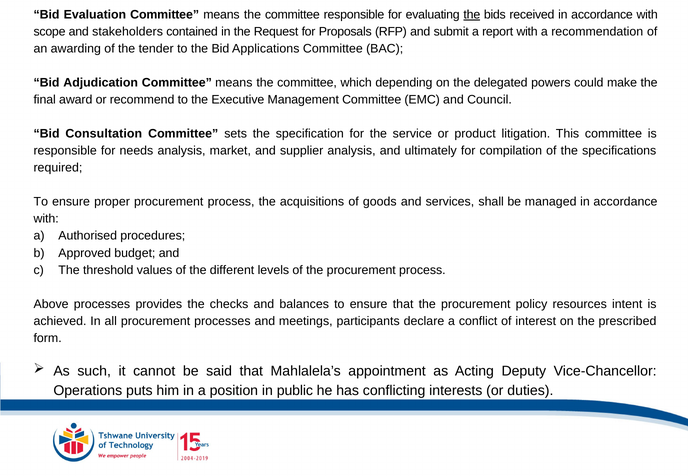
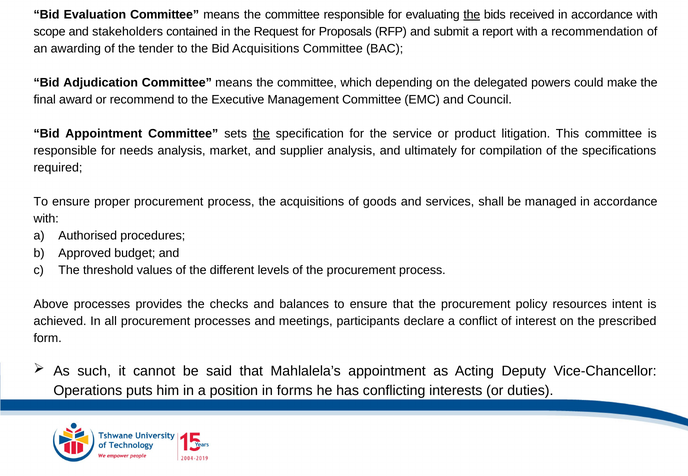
Bid Applications: Applications -> Acquisitions
Bid Consultation: Consultation -> Appointment
the at (261, 134) underline: none -> present
public: public -> forms
